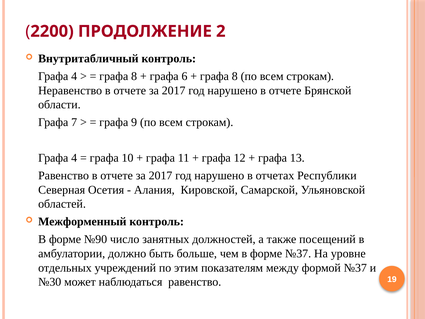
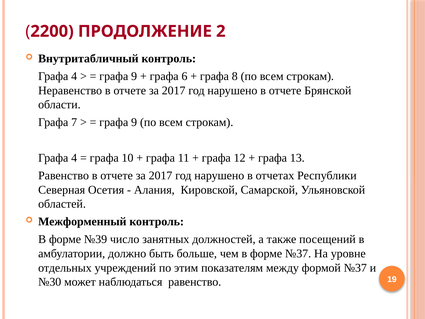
8 at (134, 76): 8 -> 9
№90: №90 -> №39
